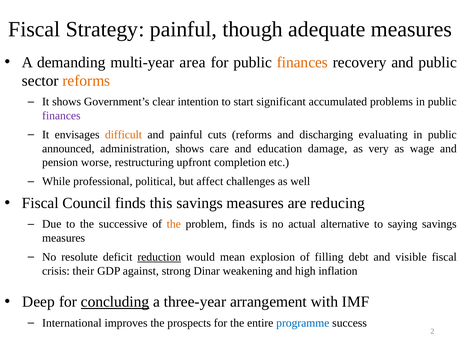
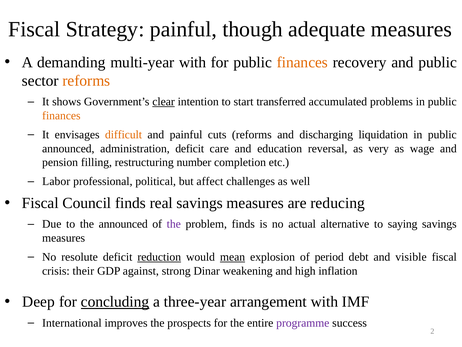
multi-year area: area -> with
clear underline: none -> present
significant: significant -> transferred
finances at (61, 116) colour: purple -> orange
evaluating: evaluating -> liquidation
administration shows: shows -> deficit
damage: damage -> reversal
worse: worse -> filling
upfront: upfront -> number
While: While -> Labor
this: this -> real
the successive: successive -> announced
the at (174, 224) colour: orange -> purple
mean underline: none -> present
filling: filling -> period
programme colour: blue -> purple
